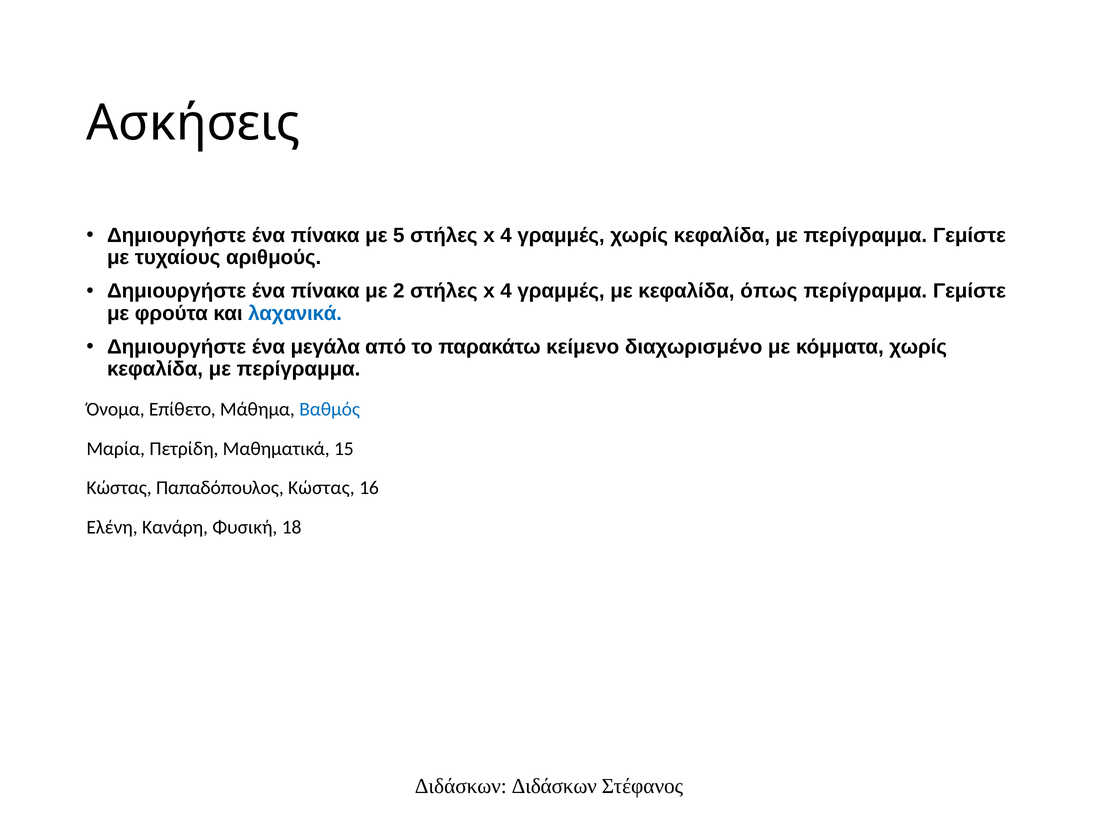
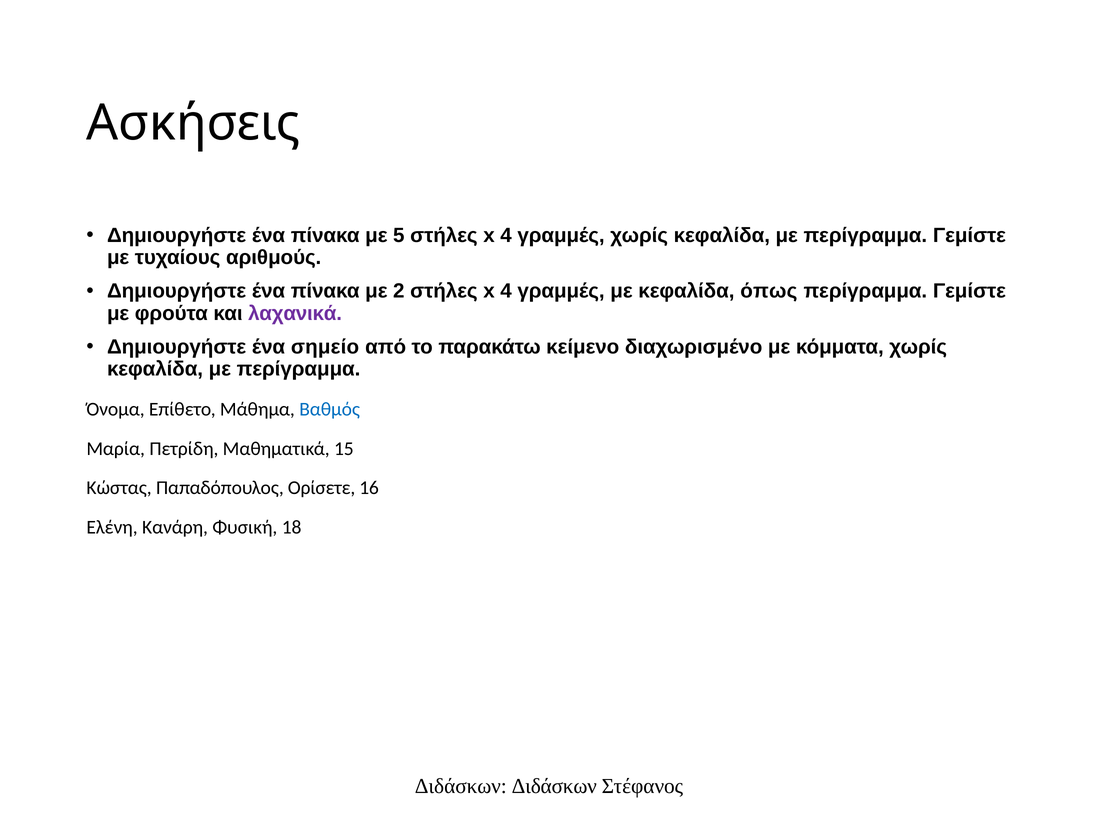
λαχανικά colour: blue -> purple
μεγάλα: μεγάλα -> σημείο
Παπαδόπουλος Κώστας: Κώστας -> Ορίσετε
